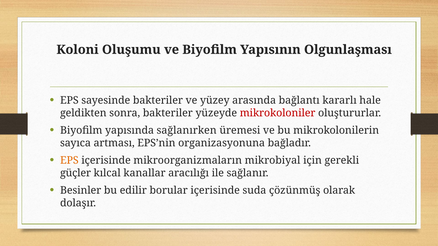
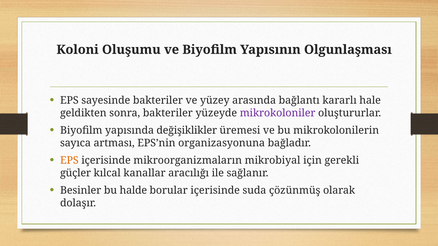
mikrokoloniler colour: red -> purple
sağlanırken: sağlanırken -> değişiklikler
edilir: edilir -> halde
